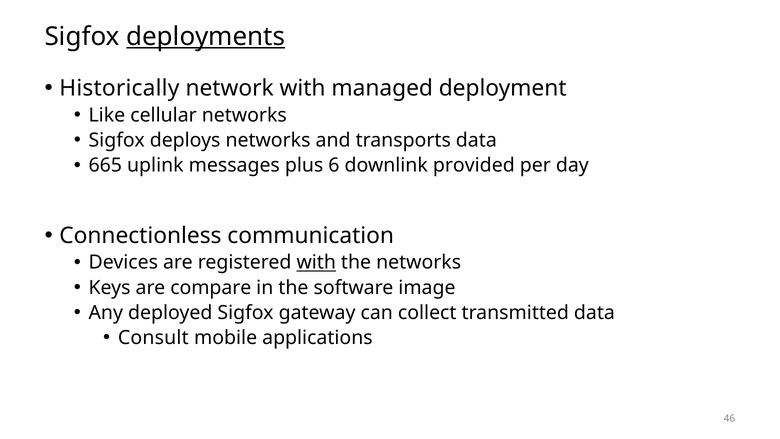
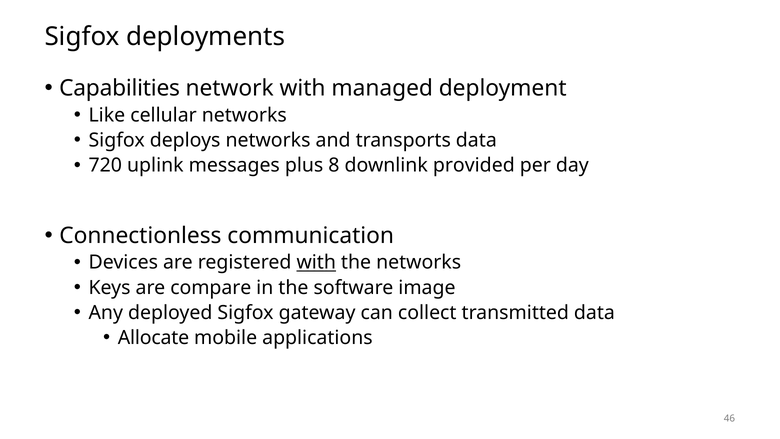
deployments underline: present -> none
Historically: Historically -> Capabilities
665: 665 -> 720
6: 6 -> 8
Consult: Consult -> Allocate
